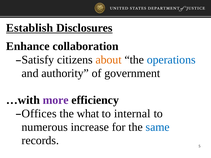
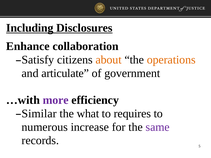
Establish: Establish -> Including
operations colour: blue -> orange
authority: authority -> articulate
Offices: Offices -> Similar
internal: internal -> requires
same colour: blue -> purple
